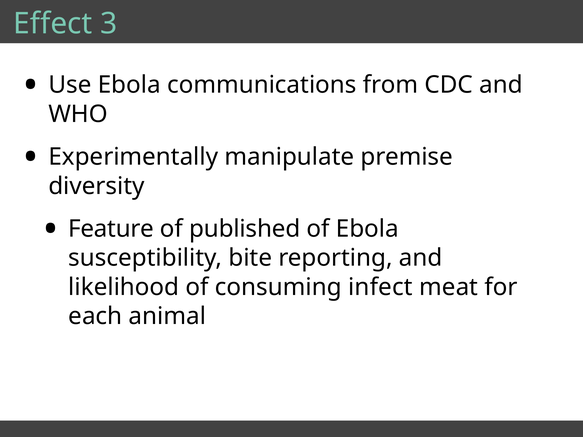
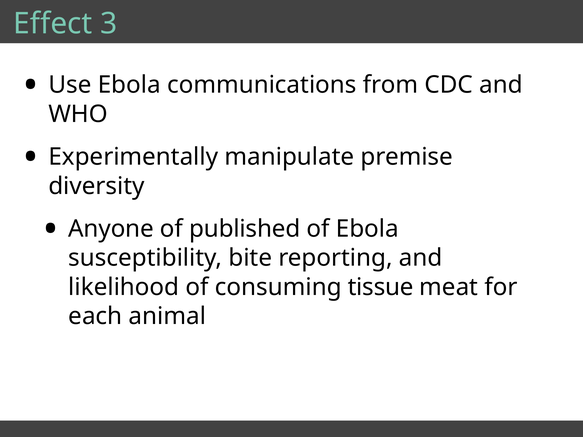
Feature: Feature -> Anyone
infect: infect -> tissue
